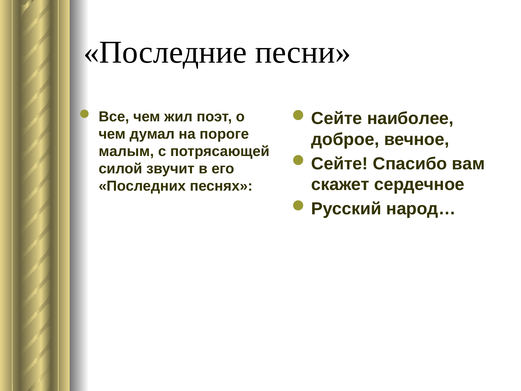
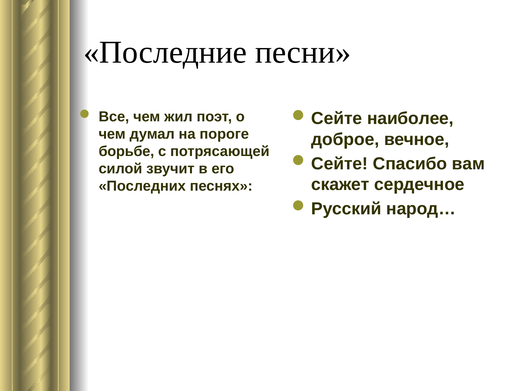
малым: малым -> борьбе
